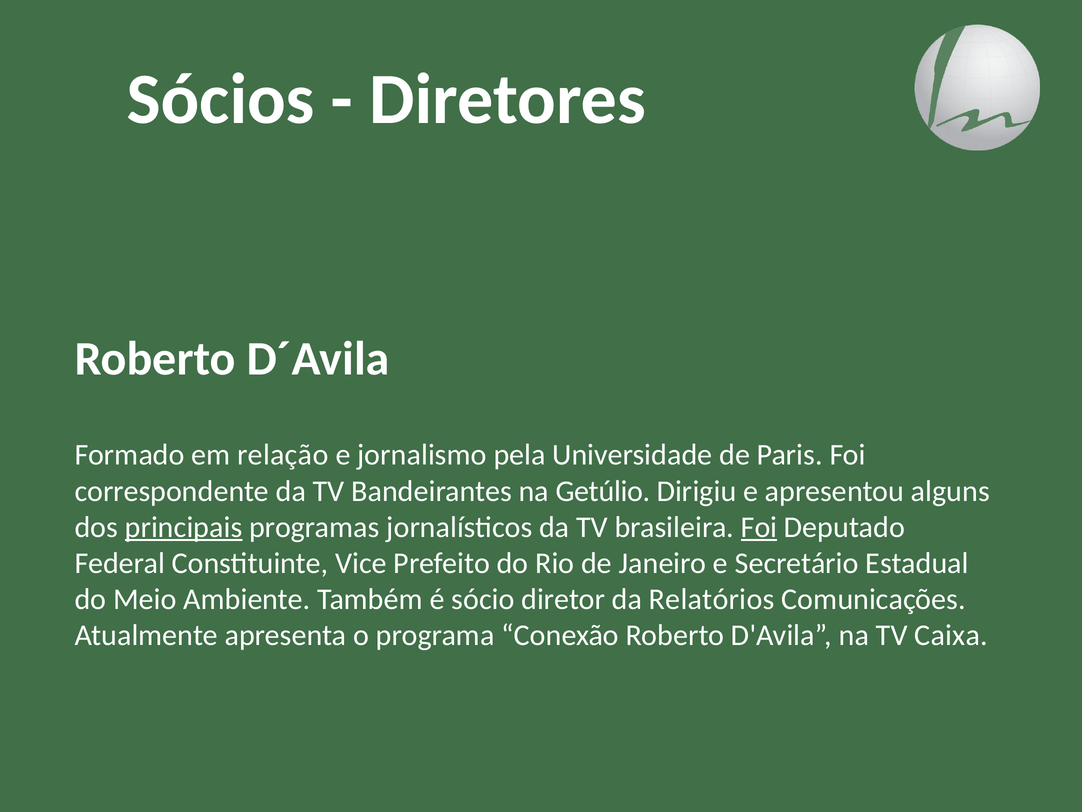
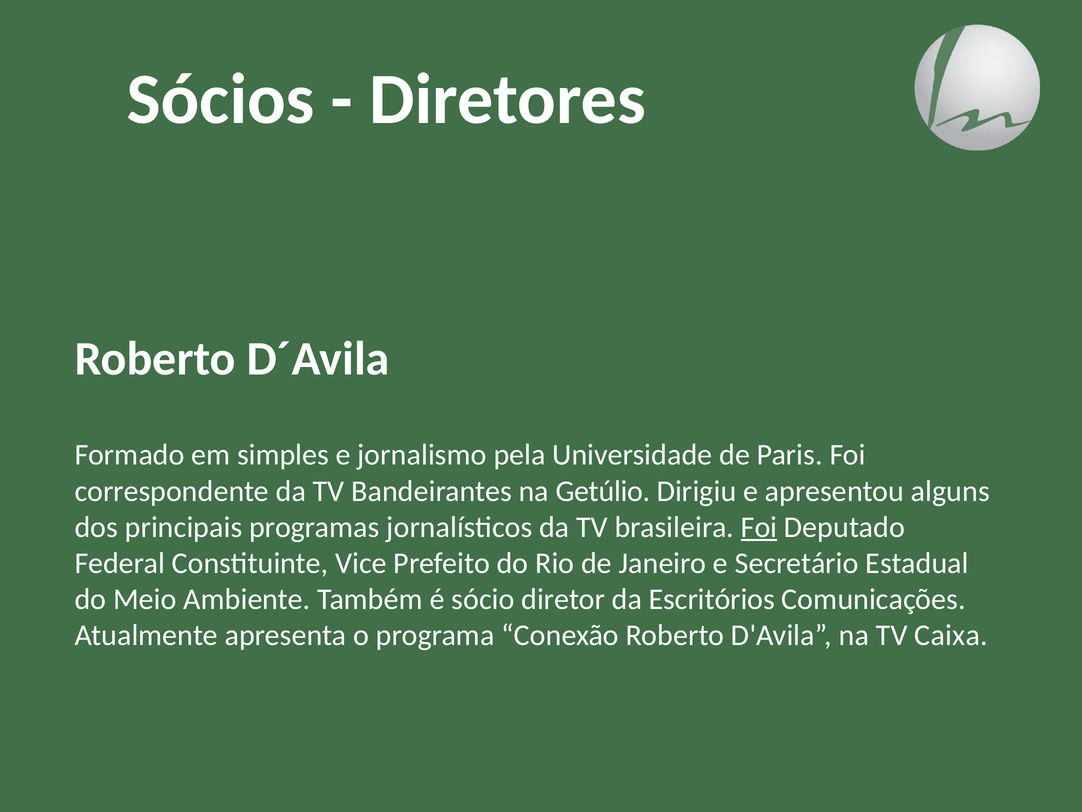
relação: relação -> simples
principais underline: present -> none
Relatórios: Relatórios -> Escritórios
